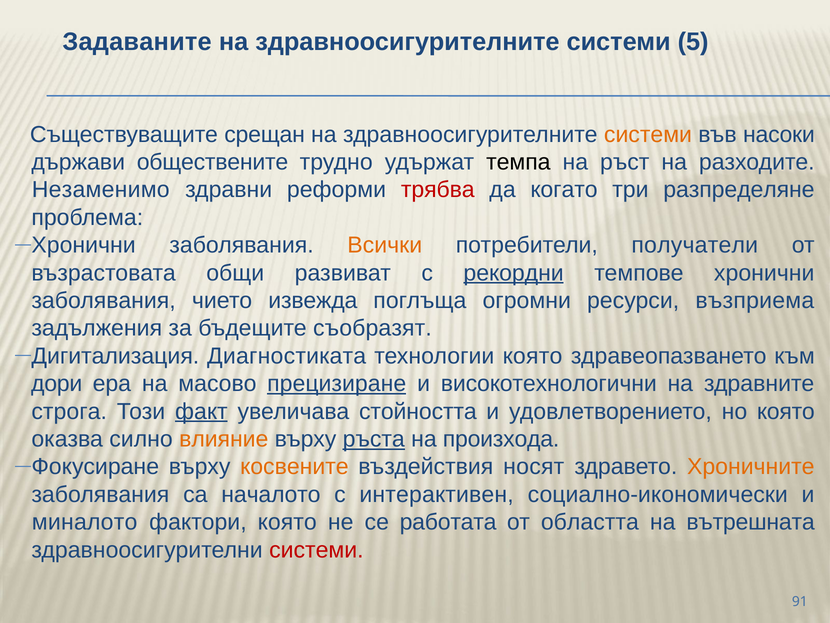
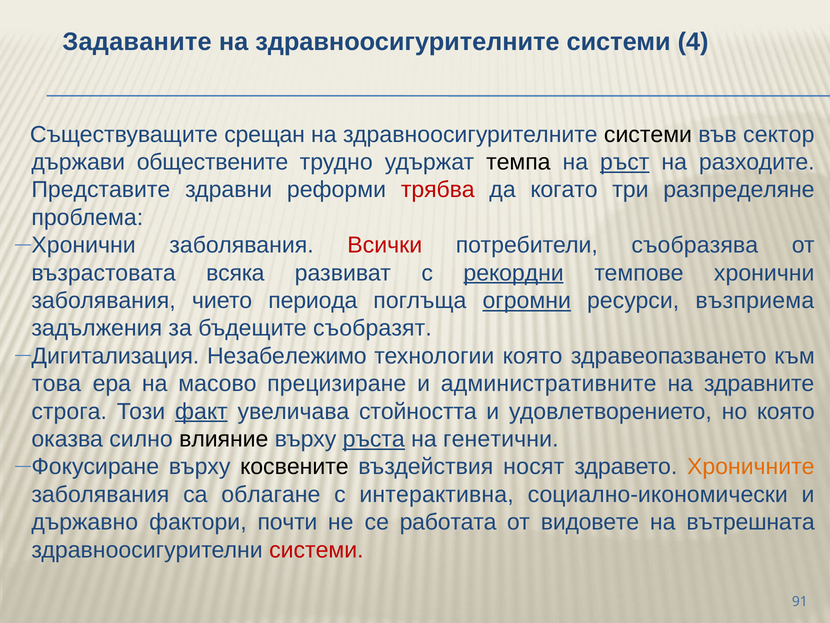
5: 5 -> 4
системи at (648, 134) colour: orange -> black
насоки: насоки -> сектор
ръст underline: none -> present
Незаменимо: Незаменимо -> Представите
Всички colour: orange -> red
получатели: получатели -> съобразява
общи: общи -> всяка
извежда: извежда -> периода
огромни underline: none -> present
Диагностиката: Диагностиката -> Незабележимо
дори: дори -> това
прецизиране underline: present -> none
високотехнологични: високотехнологични -> административните
влияние colour: orange -> black
произхода: произхода -> генетични
косвените colour: orange -> black
началото: началото -> облагане
интерактивен: интерактивен -> интерактивна
миналото: миналото -> държавно
фактори която: която -> почти
областта: областта -> видовете
